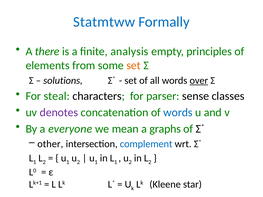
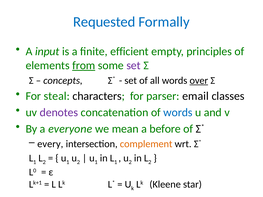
Statmtww: Statmtww -> Requested
there: there -> input
analysis: analysis -> efficient
from underline: none -> present
set at (134, 65) colour: orange -> purple
solutions: solutions -> concepts
sense: sense -> email
graphs: graphs -> before
other: other -> every
complement colour: blue -> orange
